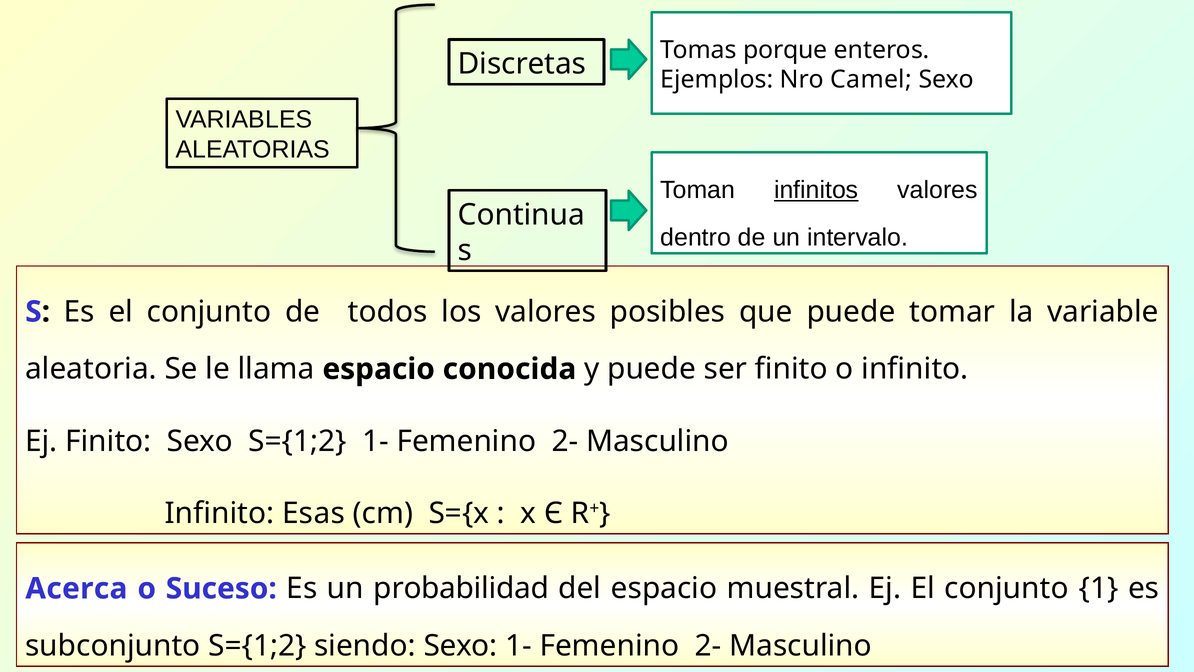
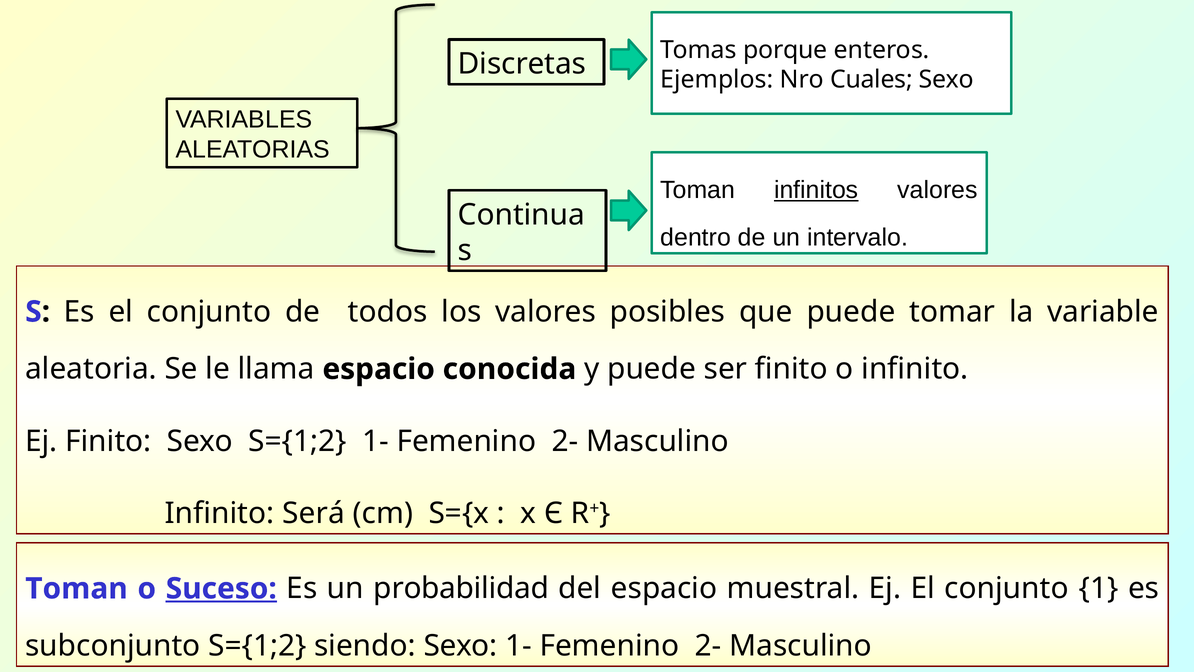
Camel: Camel -> Cuales
Esas: Esas -> Será
Acerca at (76, 588): Acerca -> Toman
Suceso underline: none -> present
